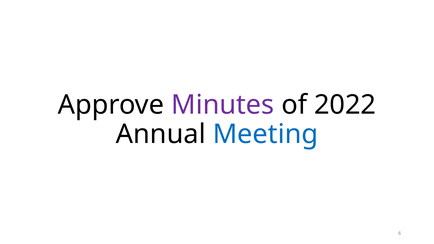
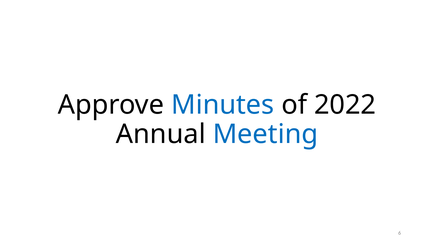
Minutes colour: purple -> blue
